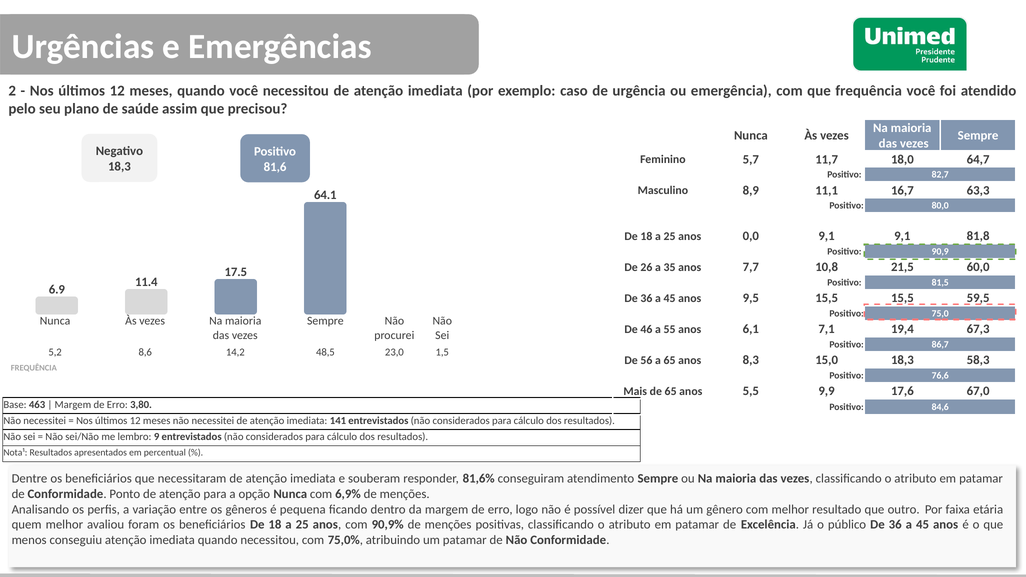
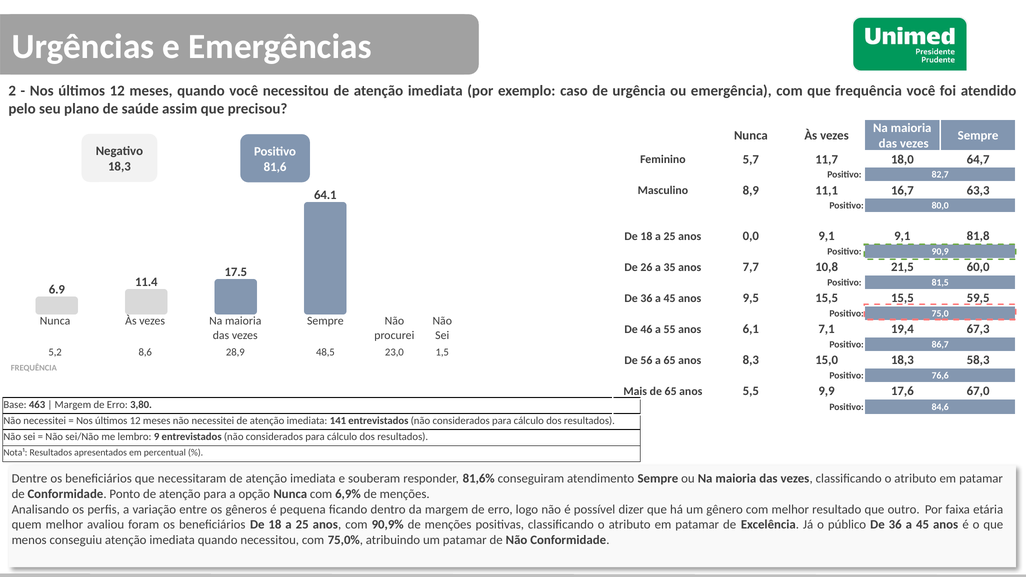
14,2: 14,2 -> 28,9
